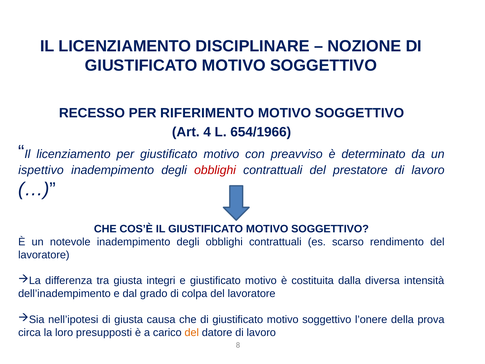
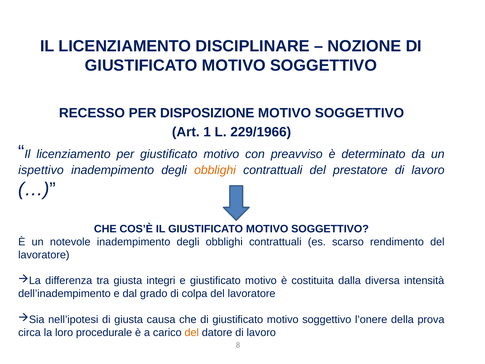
RIFERIMENTO: RIFERIMENTO -> DISPOSIZIONE
4: 4 -> 1
654/1966: 654/1966 -> 229/1966
obblighi at (215, 170) colour: red -> orange
presupposti: presupposti -> procedurale
